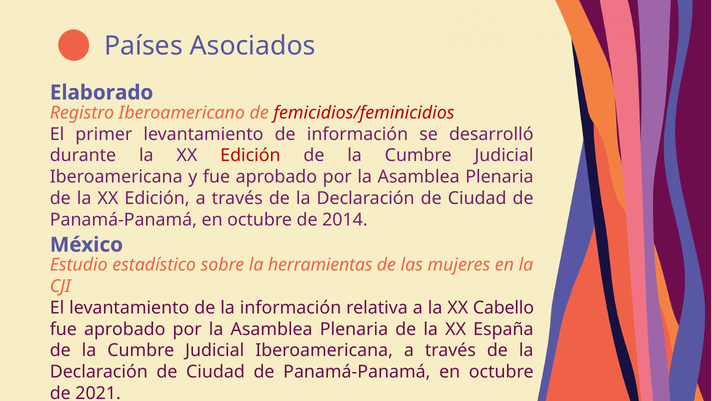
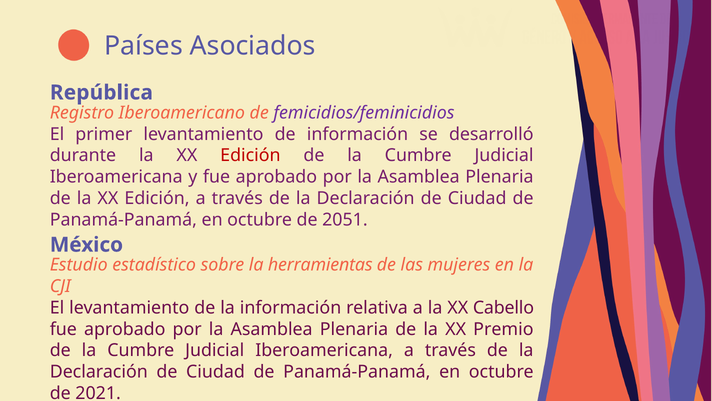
Elaborado: Elaborado -> República
femicidios/feminicidios colour: red -> purple
2014: 2014 -> 2051
España: España -> Premio
